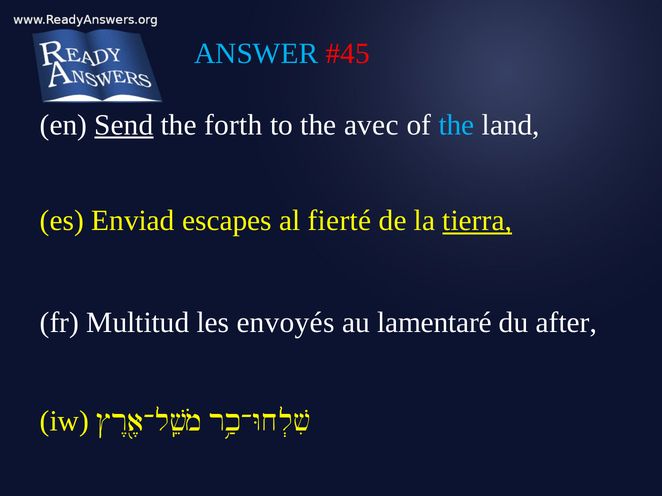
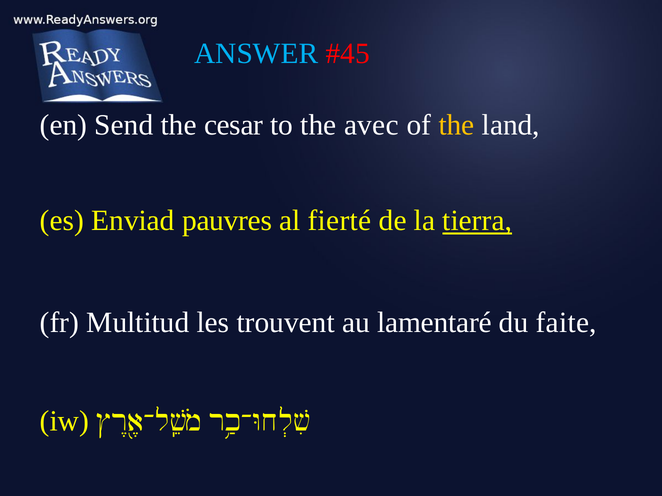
Send underline: present -> none
forth: forth -> cesar
the at (456, 125) colour: light blue -> yellow
escapes: escapes -> pauvres
envoyés: envoyés -> trouvent
after: after -> faite
